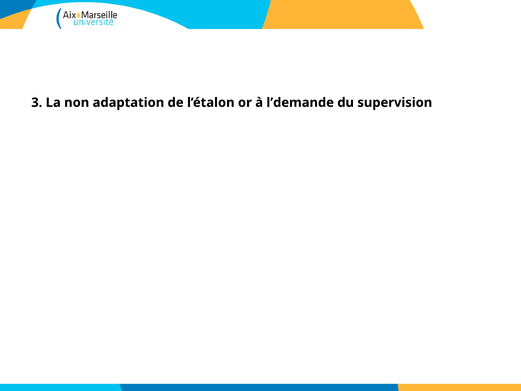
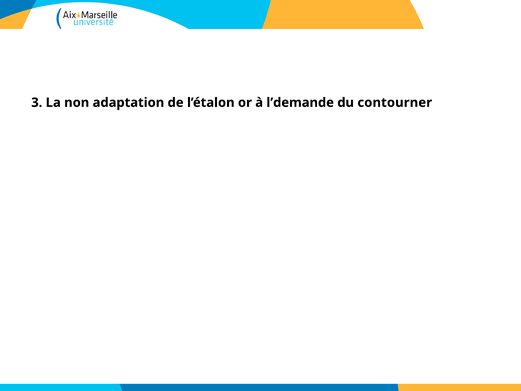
supervision: supervision -> contourner
